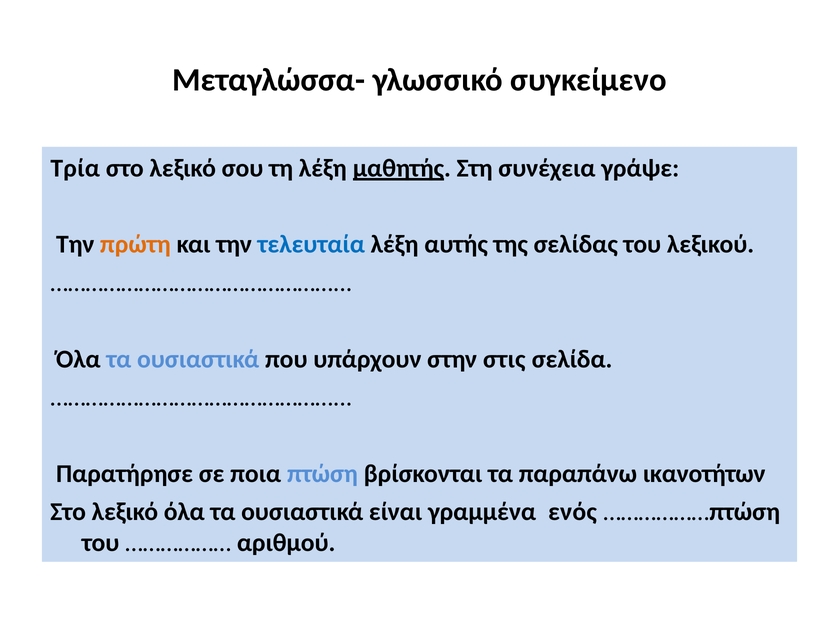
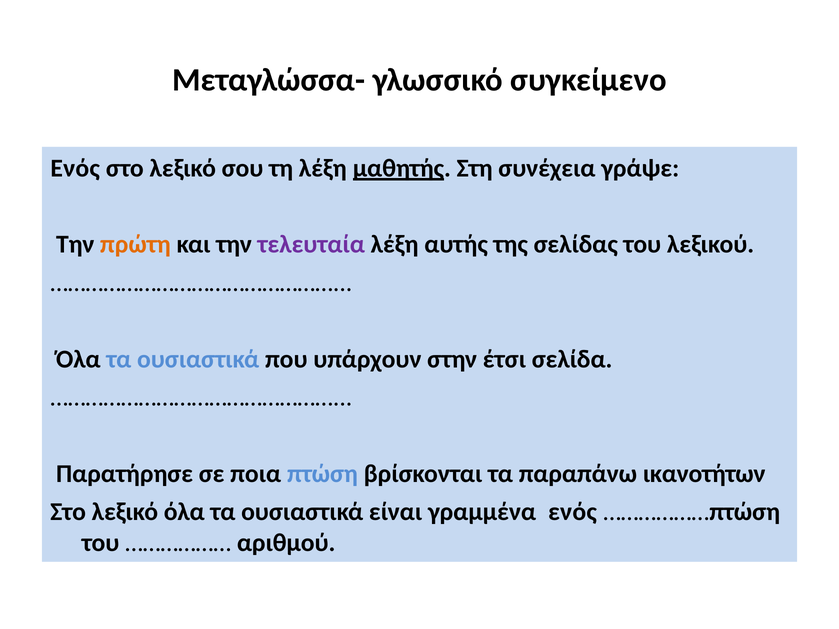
Τρία at (75, 168): Τρία -> Ενός
τελευταία colour: blue -> purple
στις: στις -> έτσι
